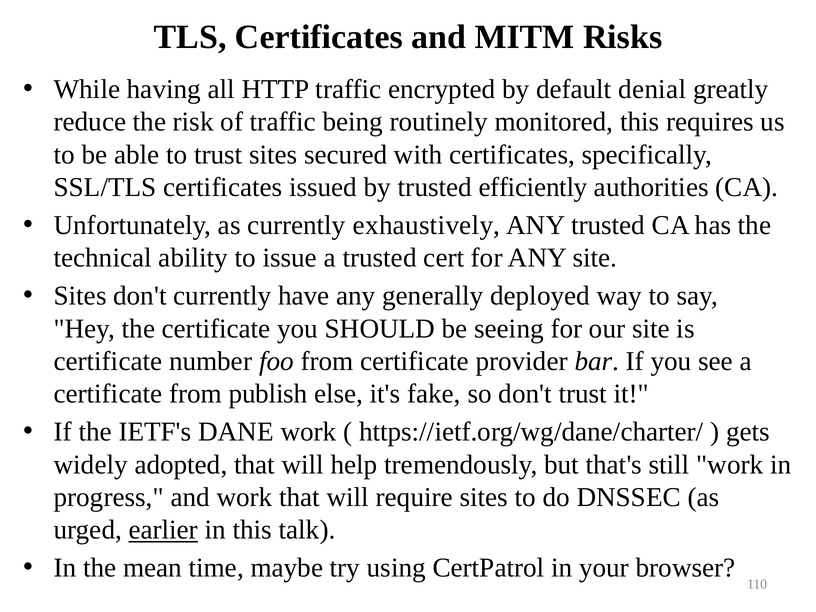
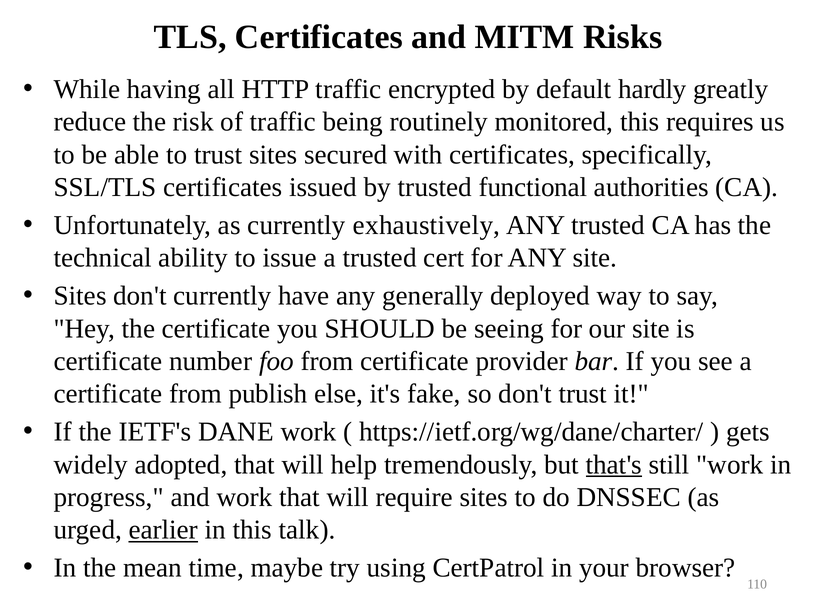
denial: denial -> hardly
efficiently: efficiently -> functional
that's underline: none -> present
